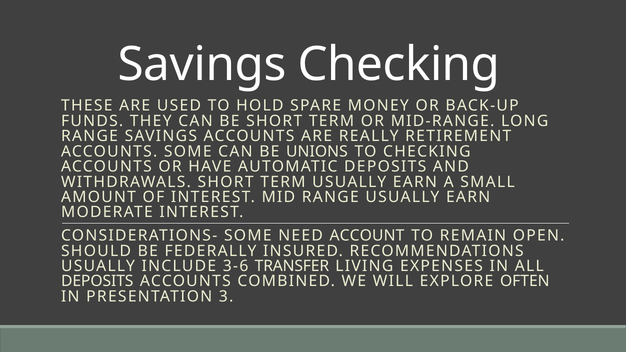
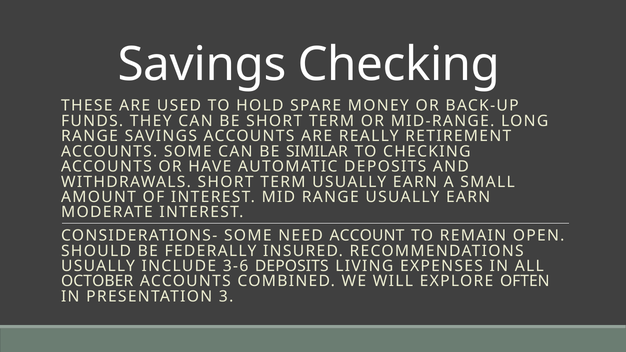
UNIONS: UNIONS -> SIMILAR
3-6 TRANSFER: TRANSFER -> DEPOSITS
DEPOSITS at (97, 281): DEPOSITS -> OCTOBER
